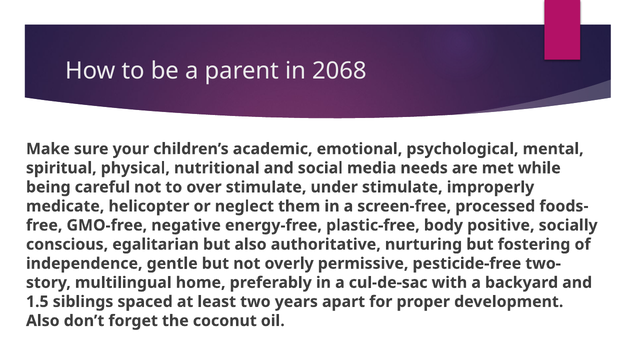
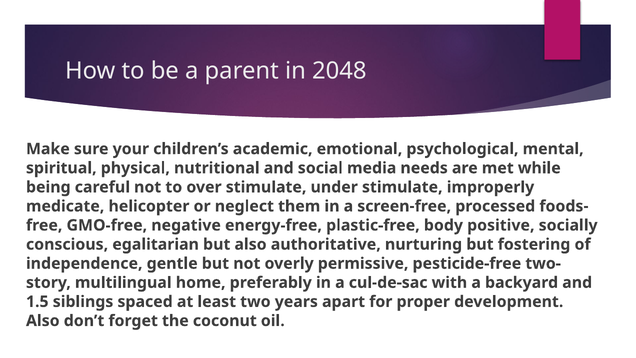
2068: 2068 -> 2048
